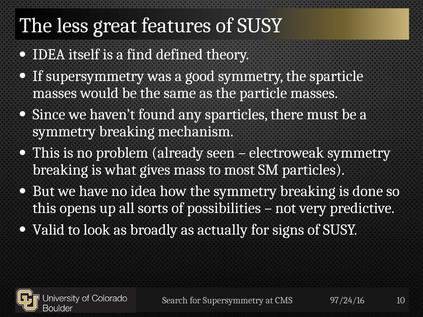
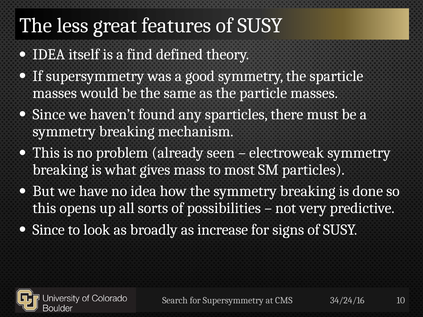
Valid at (49, 230): Valid -> Since
actually: actually -> increase
97/24/16: 97/24/16 -> 34/24/16
